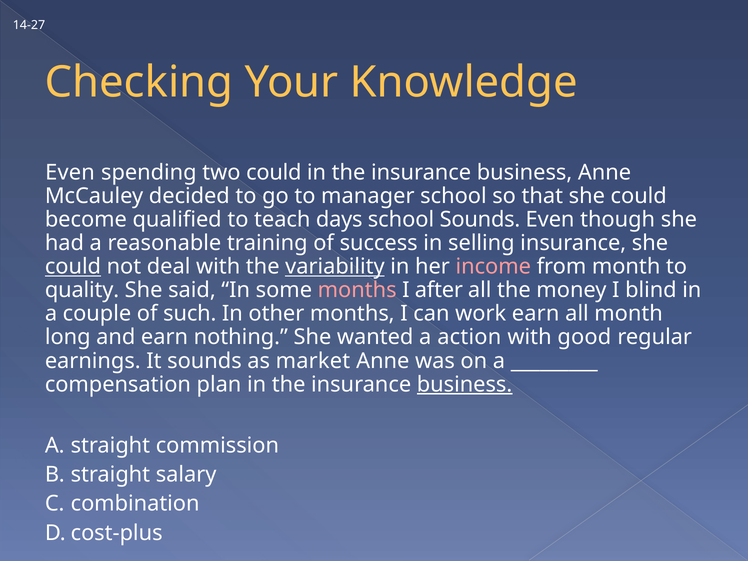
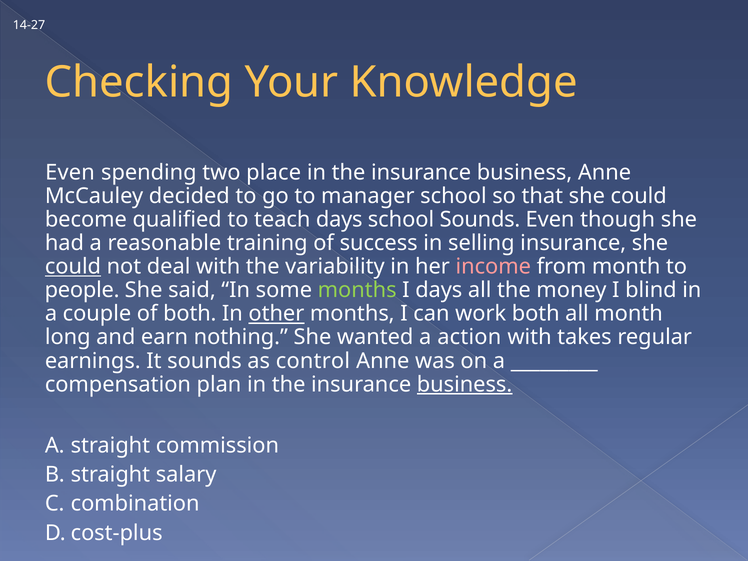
two could: could -> place
variability underline: present -> none
quality: quality -> people
months at (357, 290) colour: pink -> light green
I after: after -> days
of such: such -> both
other underline: none -> present
work earn: earn -> both
good: good -> takes
market: market -> control
